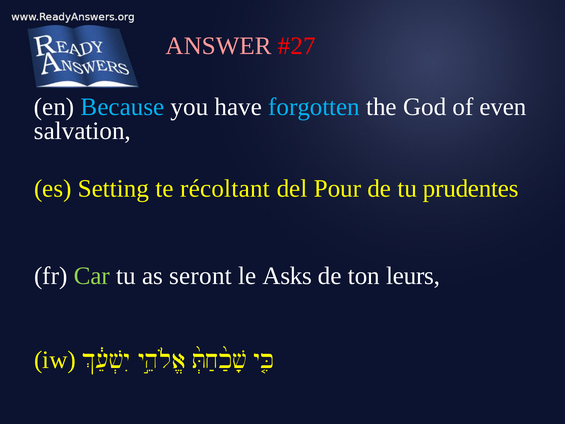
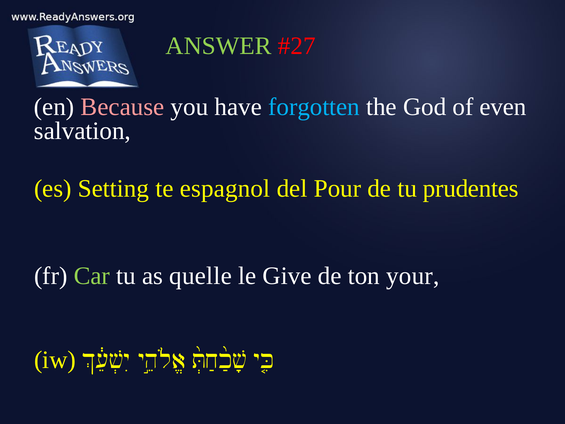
ANSWER colour: pink -> light green
Because colour: light blue -> pink
récoltant: récoltant -> espagnol
seront: seront -> quelle
Asks: Asks -> Give
leurs: leurs -> your
